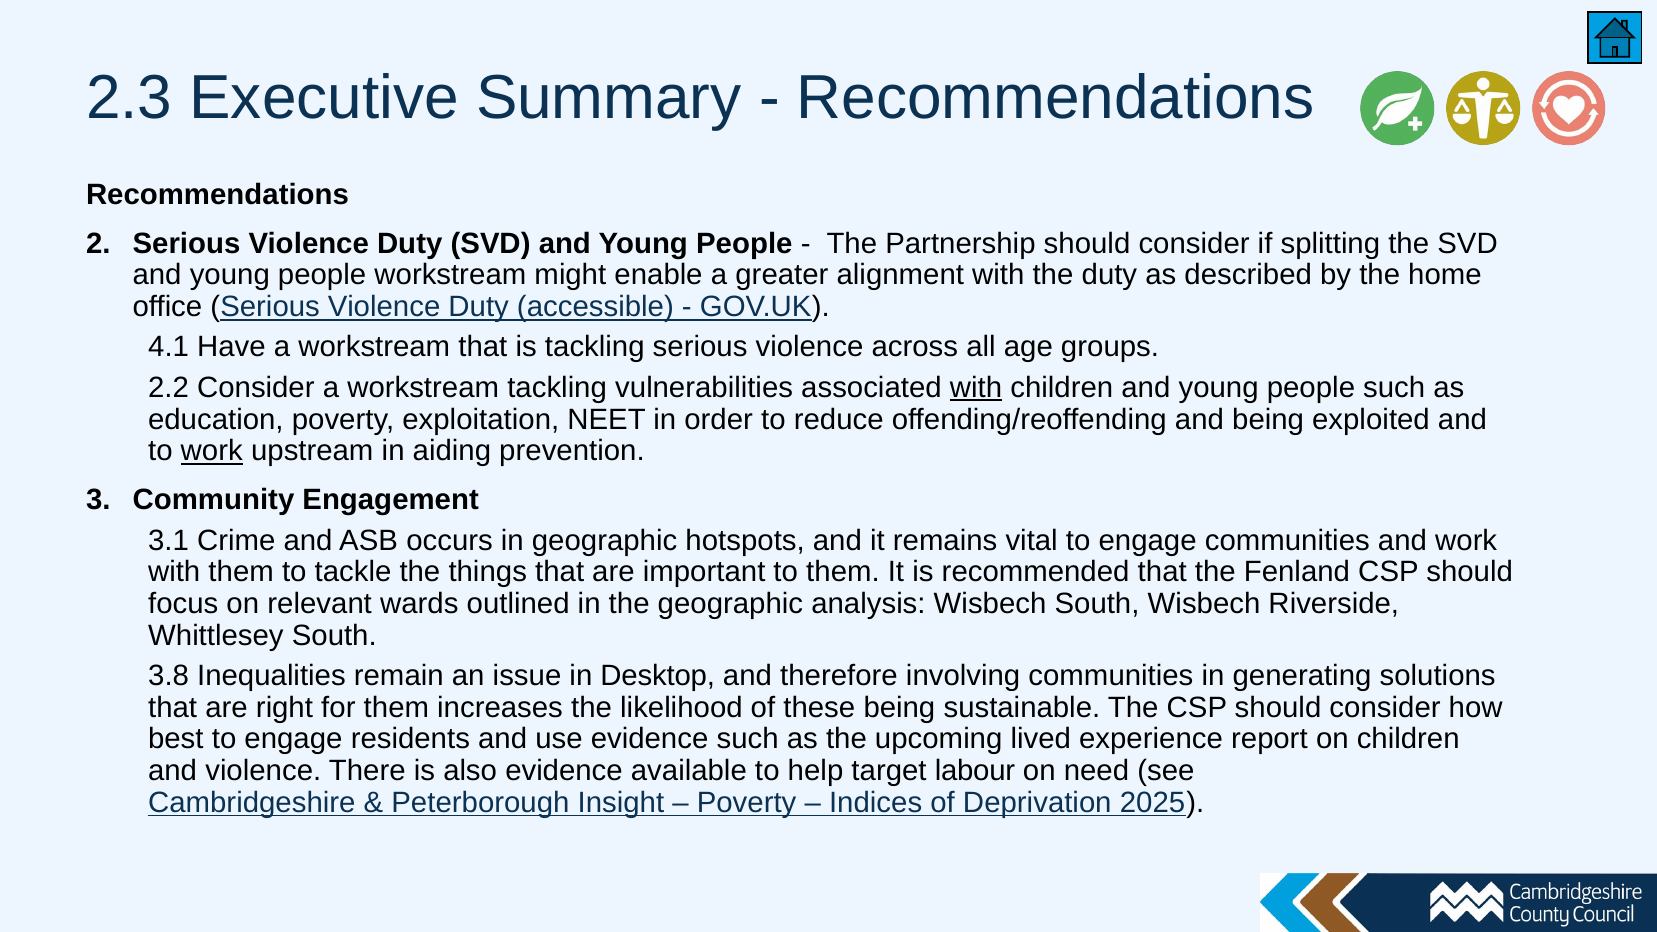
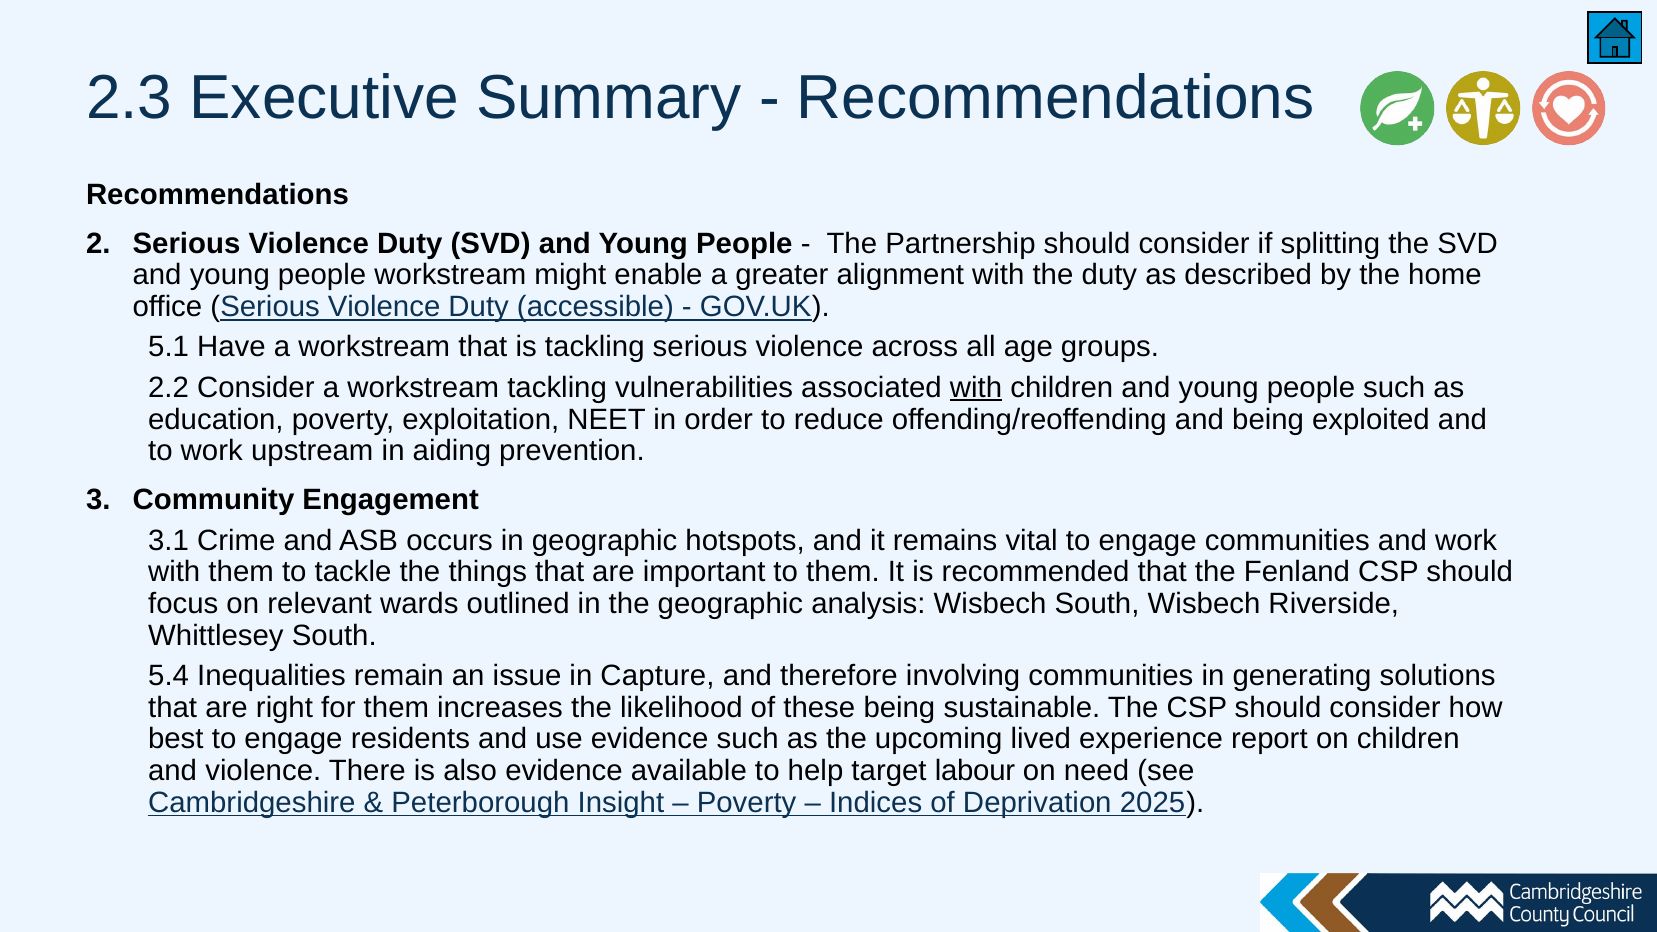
4.1: 4.1 -> 5.1
work at (212, 451) underline: present -> none
3.8: 3.8 -> 5.4
Desktop: Desktop -> Capture
